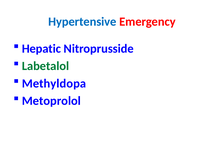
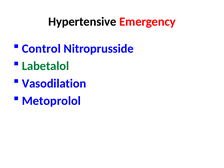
Hypertensive colour: blue -> black
Hepatic: Hepatic -> Control
Methyldopa: Methyldopa -> Vasodilation
